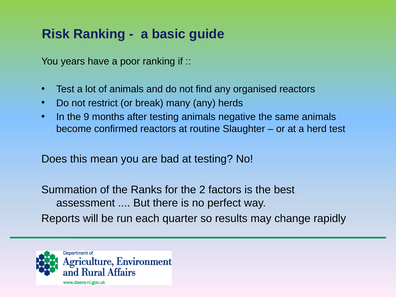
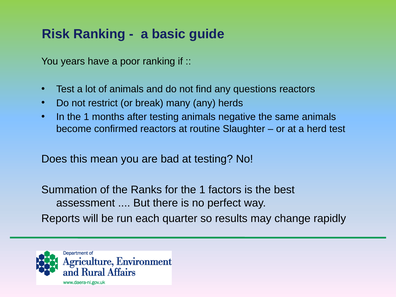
organised: organised -> questions
In the 9: 9 -> 1
for the 2: 2 -> 1
